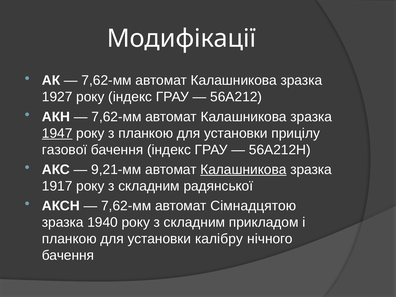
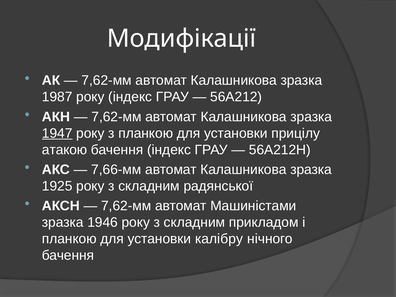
1927: 1927 -> 1987
газової: газової -> атакою
9,21-мм: 9,21-мм -> 7,66-мм
Калашникова at (243, 170) underline: present -> none
1917: 1917 -> 1925
Сімнадцятою: Сімнадцятою -> Машиністами
1940: 1940 -> 1946
